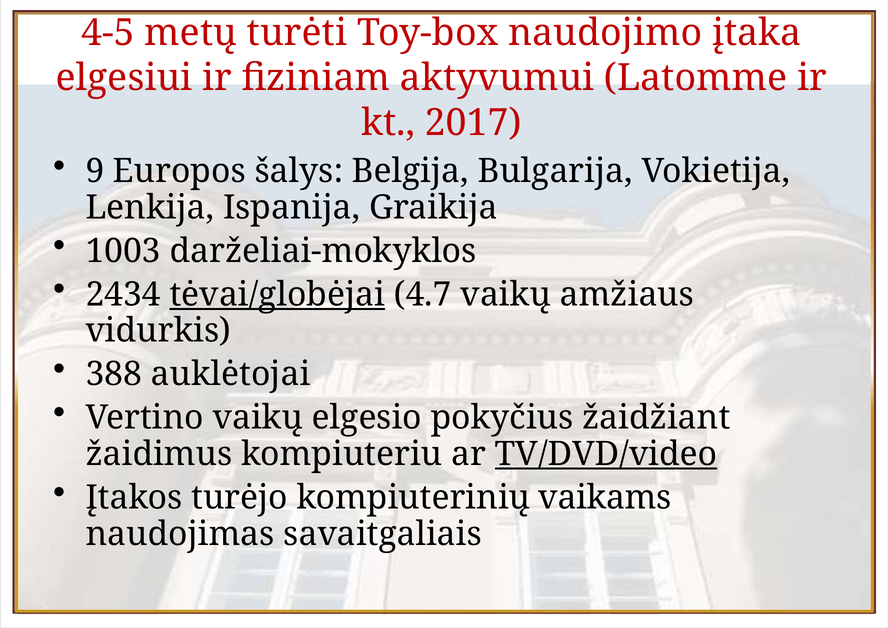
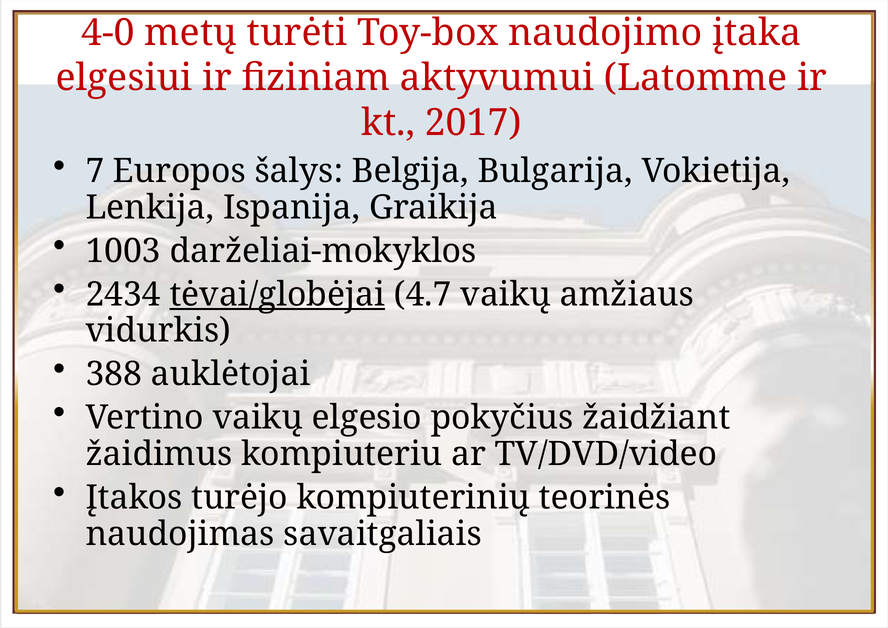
4-5: 4-5 -> 4-0
9: 9 -> 7
TV/DVD/video underline: present -> none
vaikams: vaikams -> teorinės
